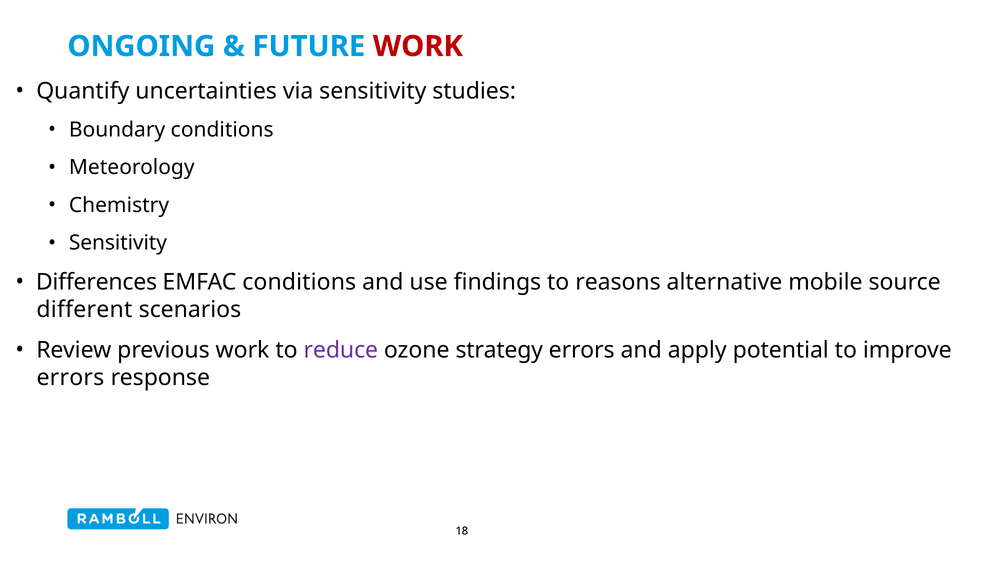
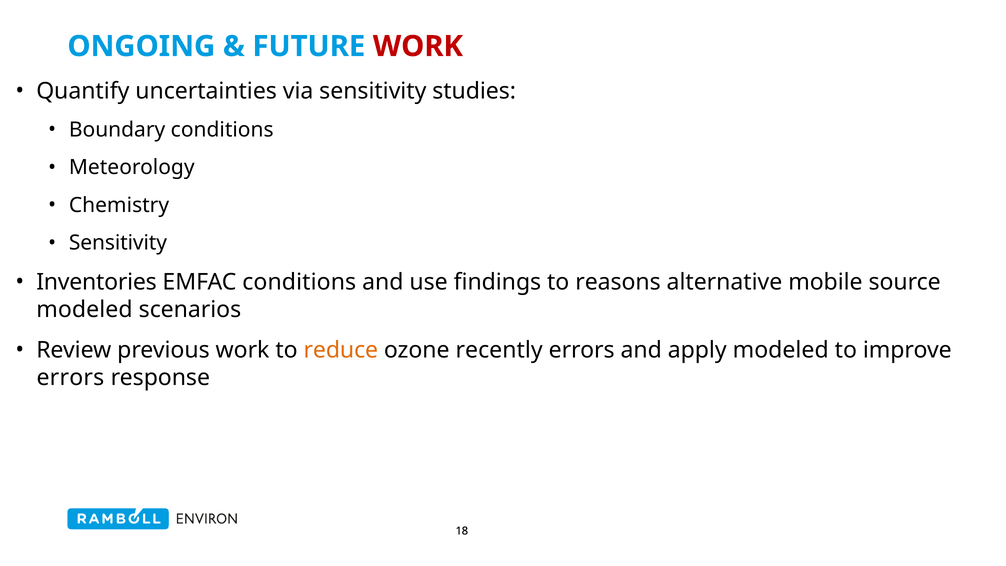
Differences: Differences -> Inventories
different at (84, 310): different -> modeled
reduce colour: purple -> orange
strategy: strategy -> recently
apply potential: potential -> modeled
